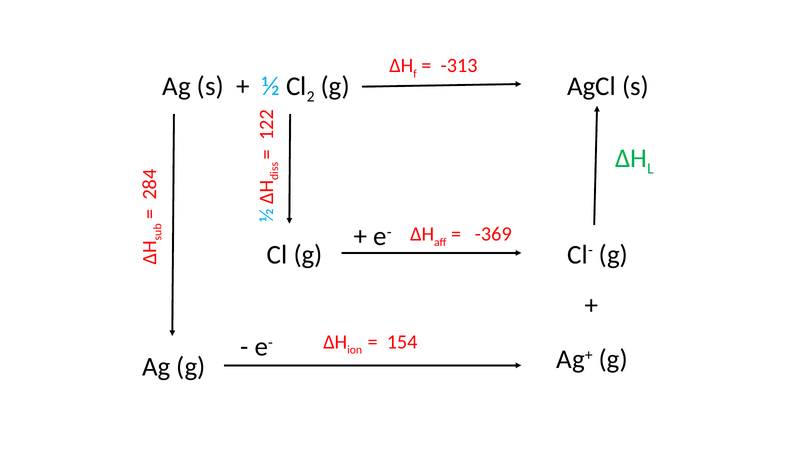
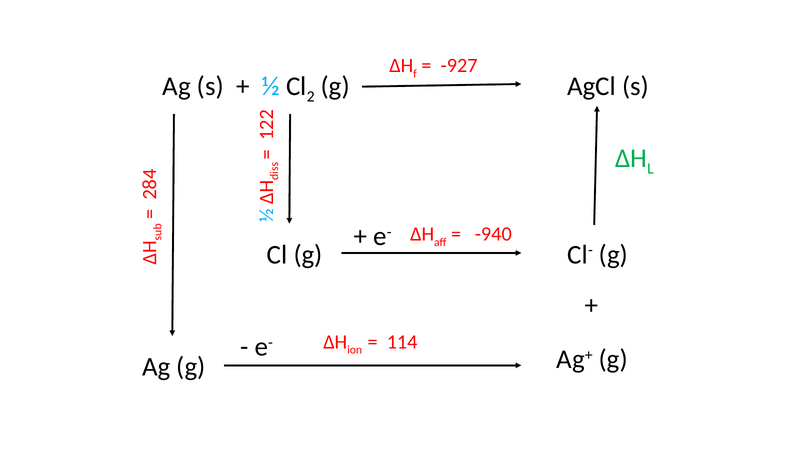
-313: -313 -> -927
-369: -369 -> -940
154: 154 -> 114
